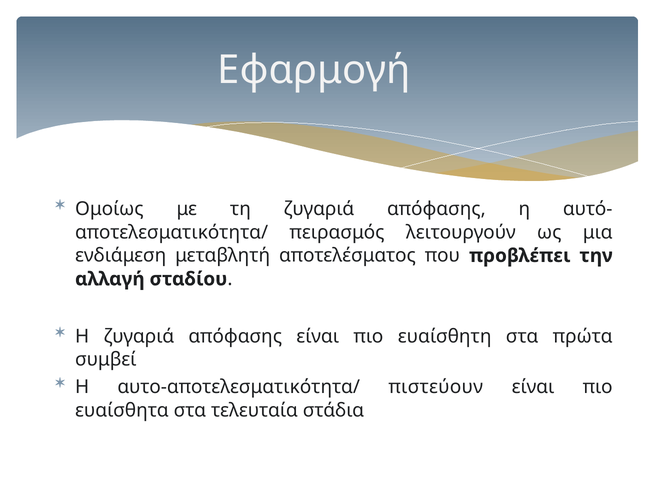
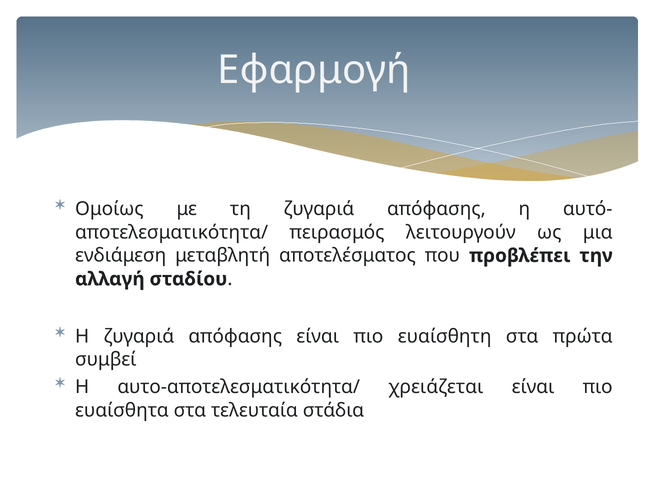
πιστεύουν: πιστεύουν -> χρειάζεται
